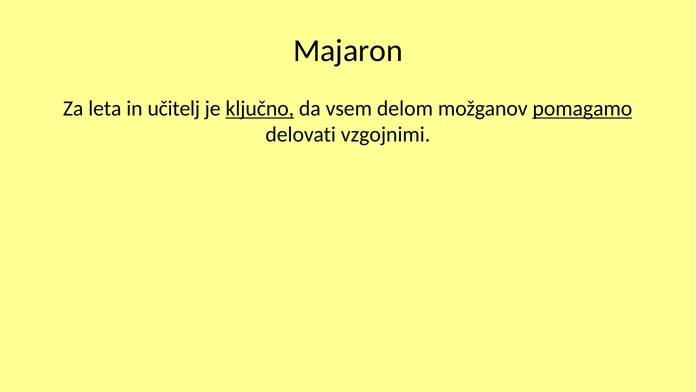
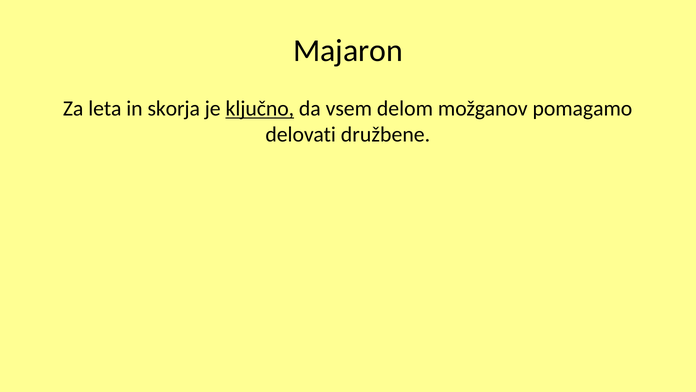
učitelj: učitelj -> skorja
pomagamo underline: present -> none
vzgojnimi: vzgojnimi -> družbene
